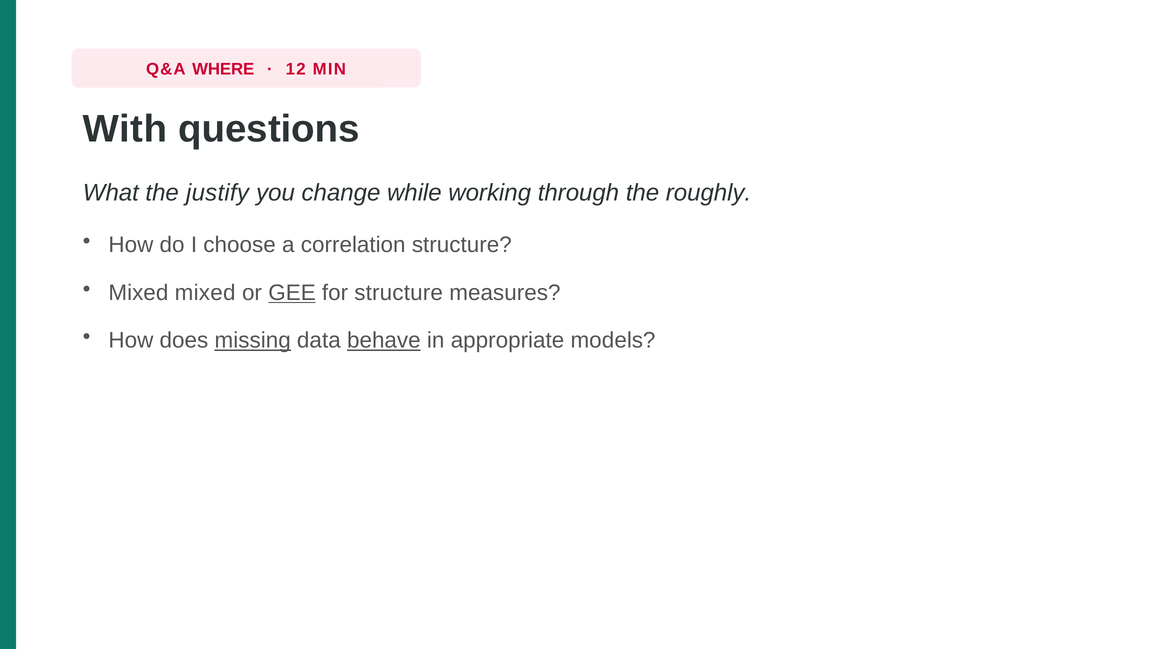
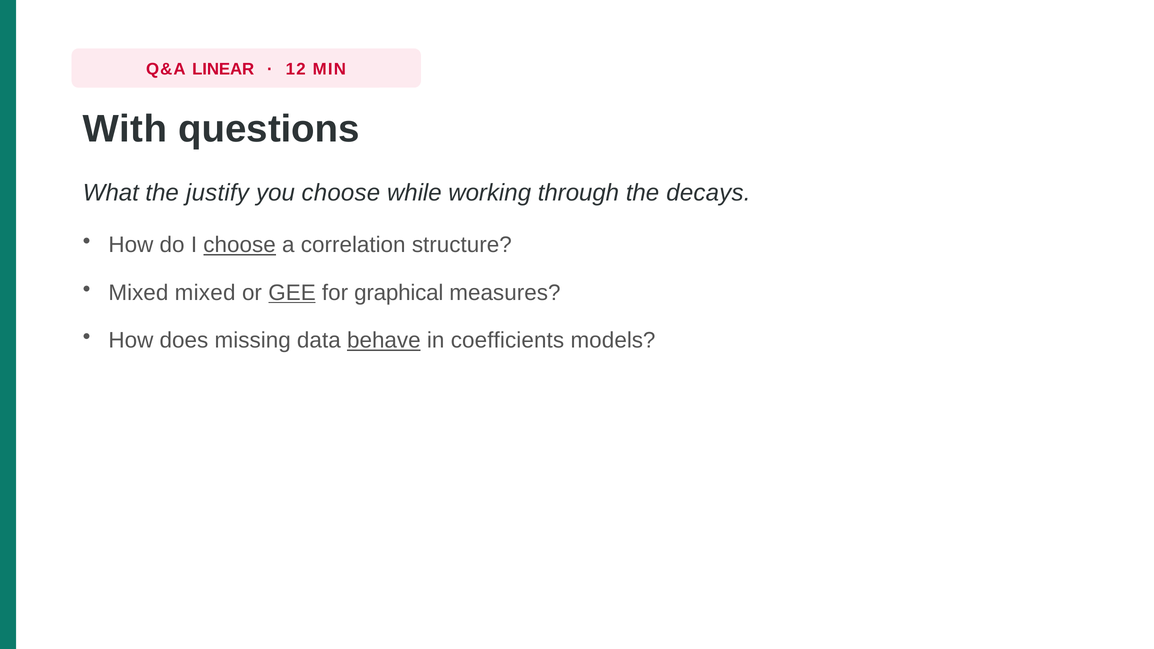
WHERE: WHERE -> LINEAR
you change: change -> choose
roughly: roughly -> decays
choose at (240, 245) underline: none -> present
for structure: structure -> graphical
missing underline: present -> none
appropriate: appropriate -> coefficients
